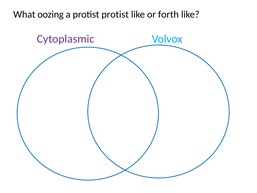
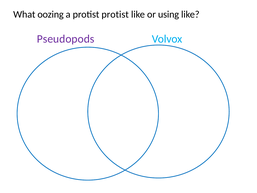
forth: forth -> using
Cytoplasmic: Cytoplasmic -> Pseudopods
